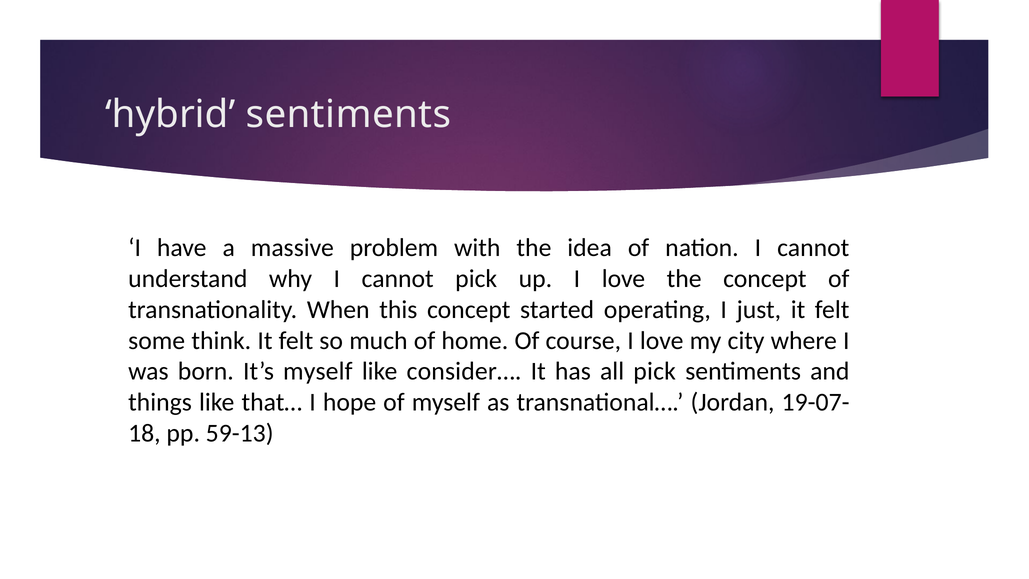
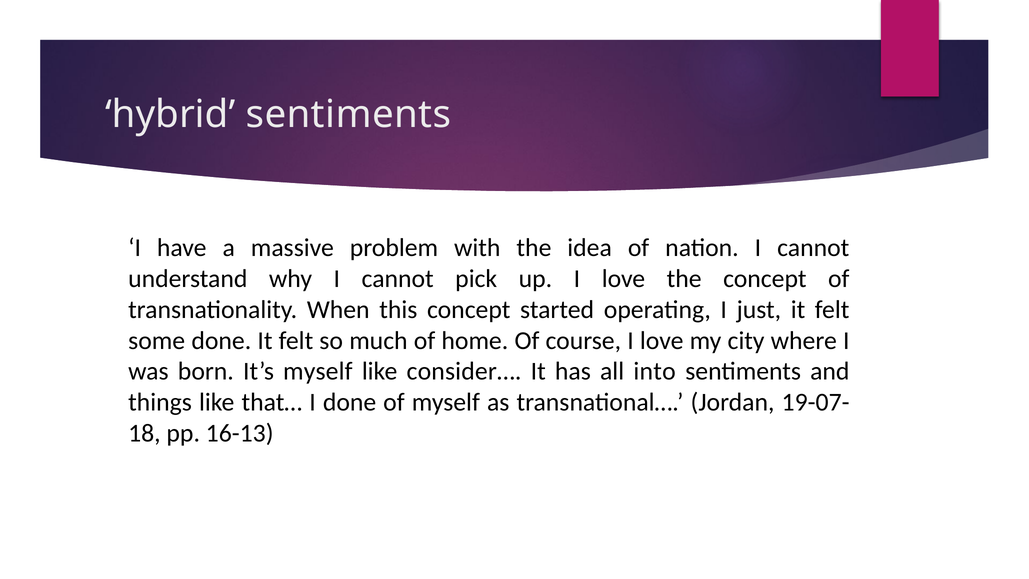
some think: think -> done
all pick: pick -> into
I hope: hope -> done
59-13: 59-13 -> 16-13
